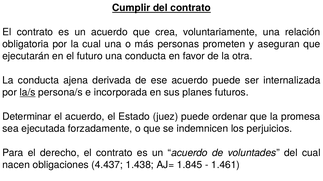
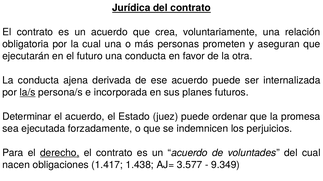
Cumplir: Cumplir -> Jurídica
derecho underline: none -> present
4.437: 4.437 -> 1.417
1.845: 1.845 -> 3.577
1.461: 1.461 -> 9.349
